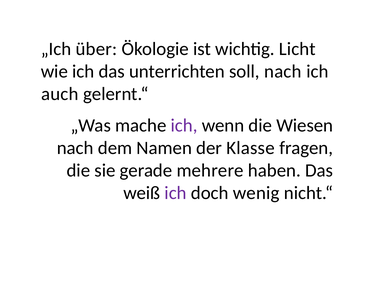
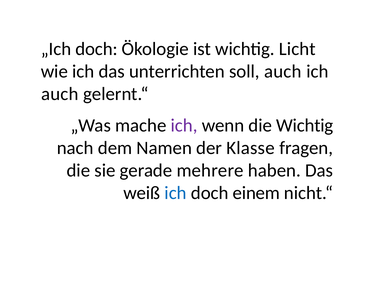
„Ich über: über -> doch
soll nach: nach -> auch
die Wiesen: Wiesen -> Wichtig
ich at (176, 194) colour: purple -> blue
wenig: wenig -> einem
